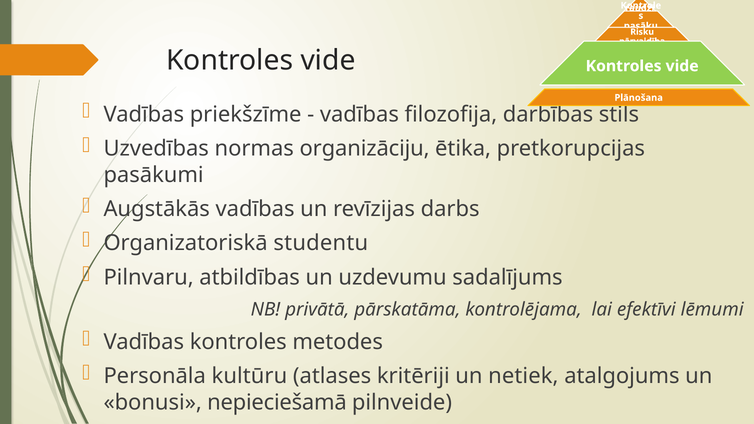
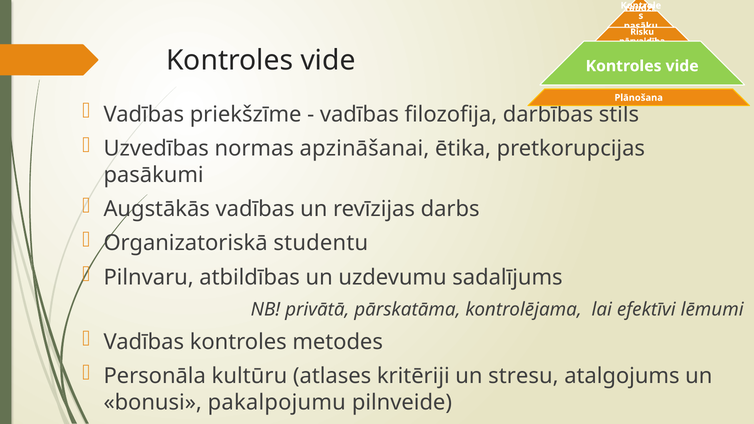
organizāciju: organizāciju -> apzināšanai
netiek: netiek -> stresu
nepieciešamā: nepieciešamā -> pakalpojumu
